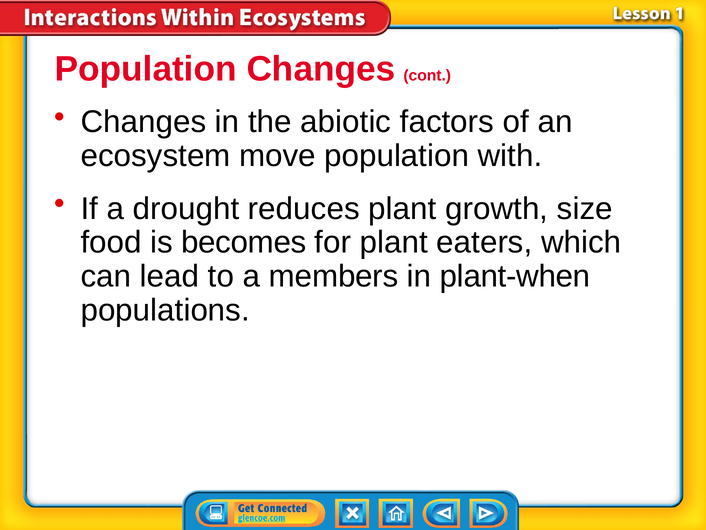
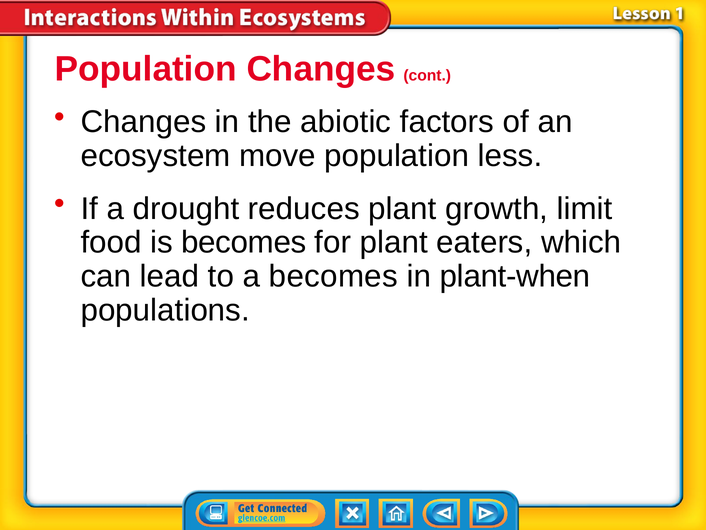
with: with -> less
size: size -> limit
a members: members -> becomes
